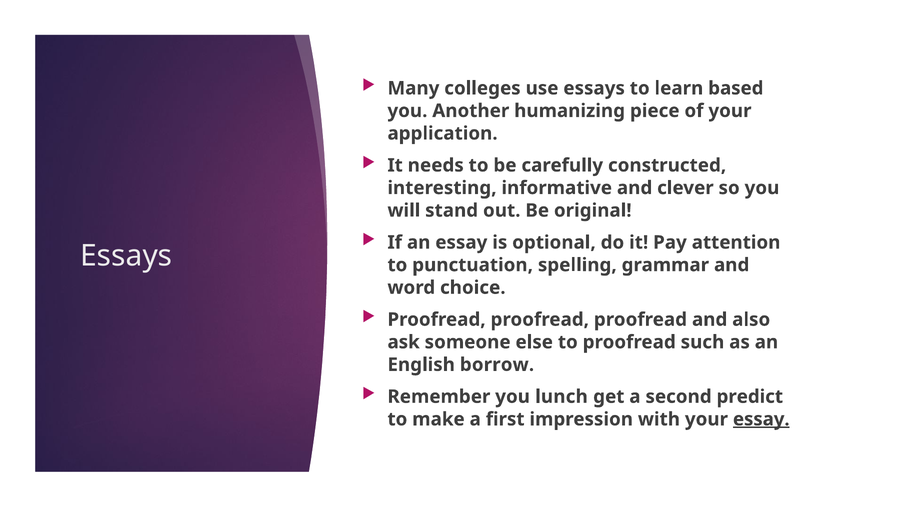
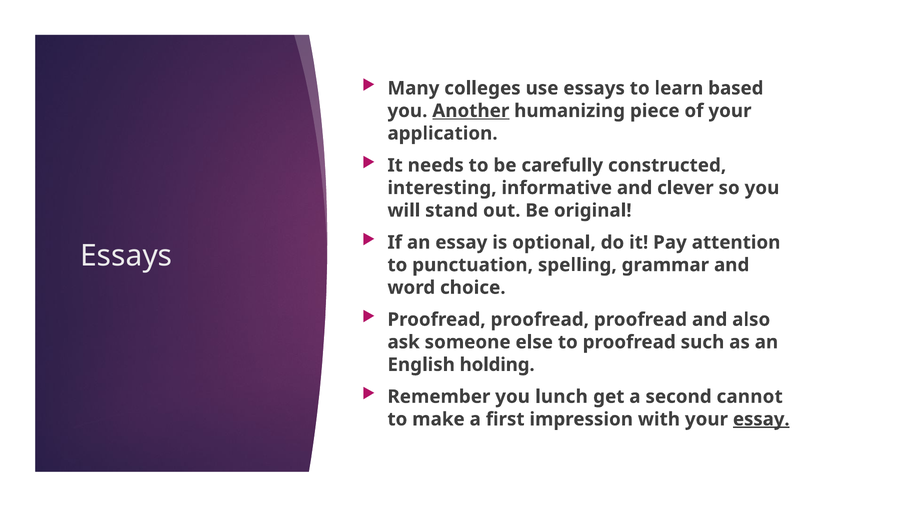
Another underline: none -> present
borrow: borrow -> holding
predict: predict -> cannot
